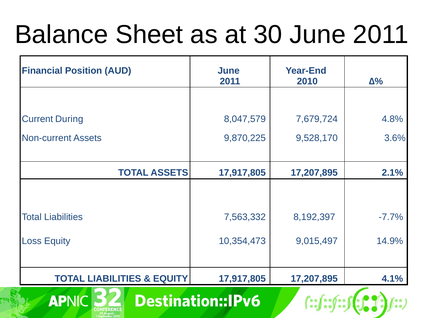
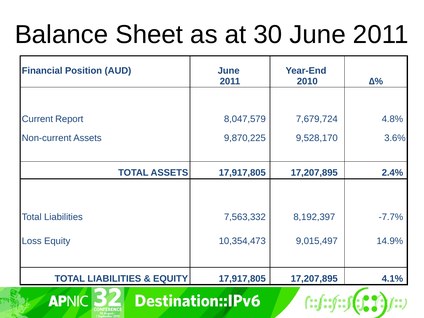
During: During -> Report
2.1%: 2.1% -> 2.4%
